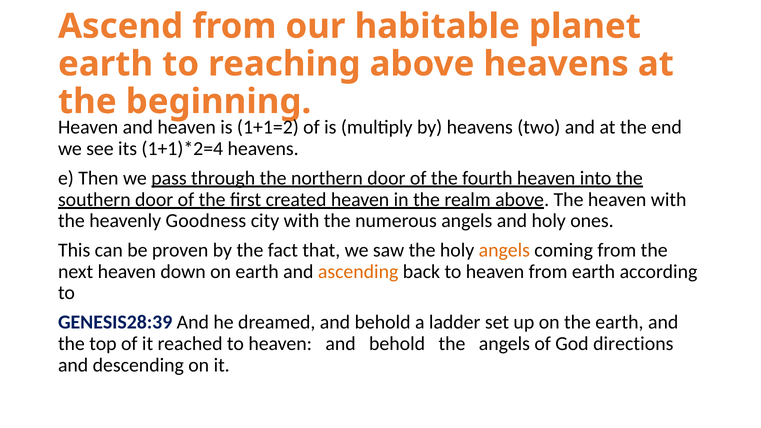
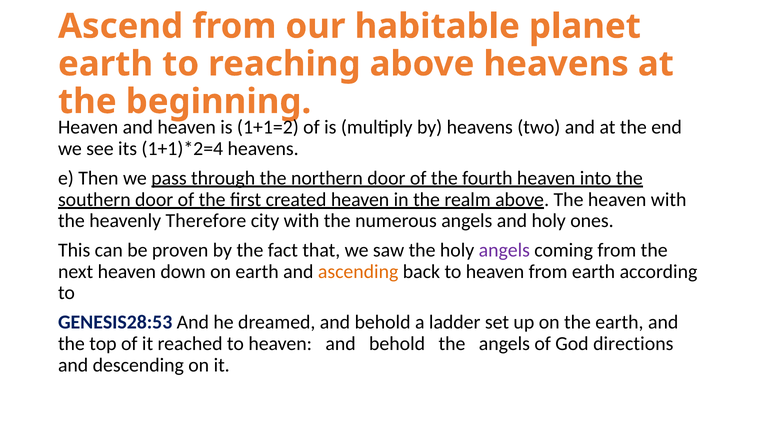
Goodness: Goodness -> Therefore
angels at (504, 250) colour: orange -> purple
GENESIS28:39: GENESIS28:39 -> GENESIS28:53
